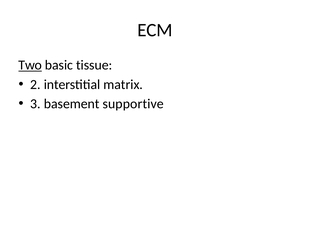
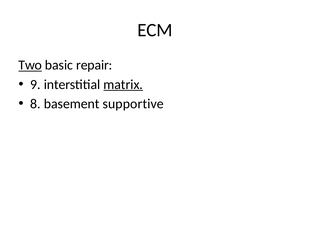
tissue: tissue -> repair
2: 2 -> 9
matrix underline: none -> present
3: 3 -> 8
